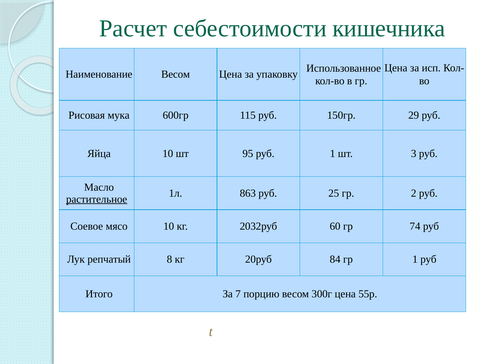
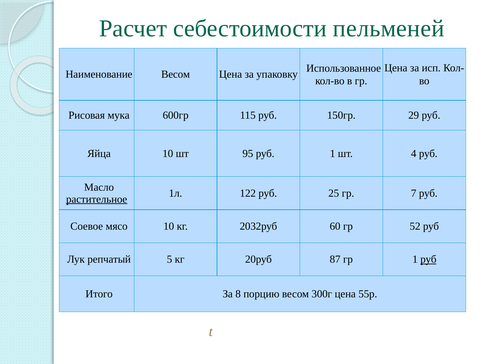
кишечника: кишечника -> пельменей
3: 3 -> 4
863: 863 -> 122
2: 2 -> 7
74: 74 -> 52
8: 8 -> 5
84: 84 -> 87
руб at (428, 259) underline: none -> present
7: 7 -> 8
